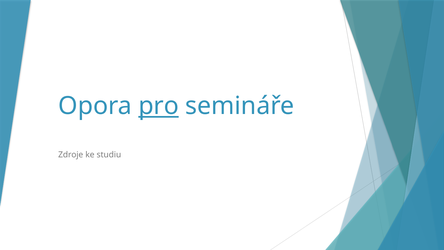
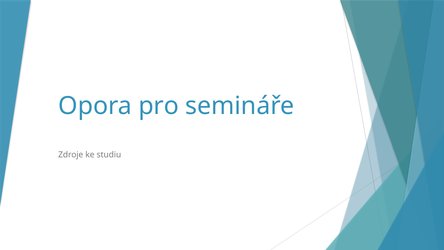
pro underline: present -> none
